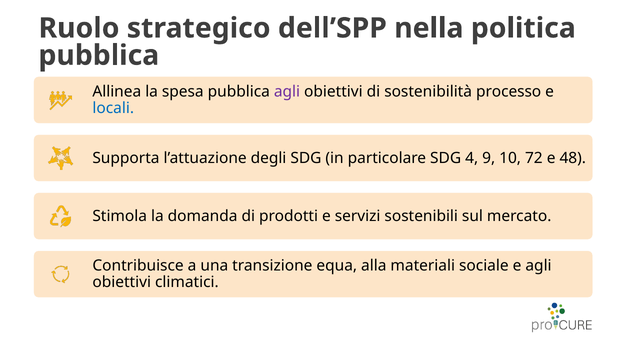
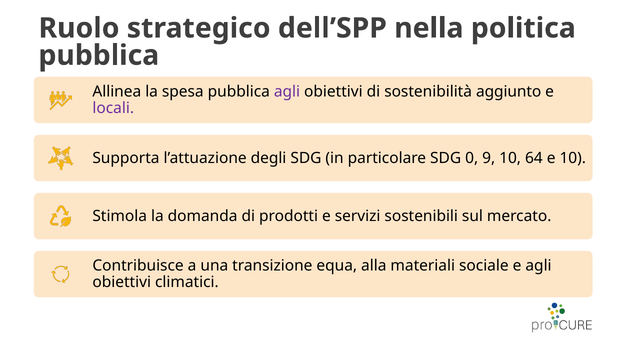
processo: processo -> aggiunto
locali colour: blue -> purple
4: 4 -> 0
72: 72 -> 64
e 48: 48 -> 10
